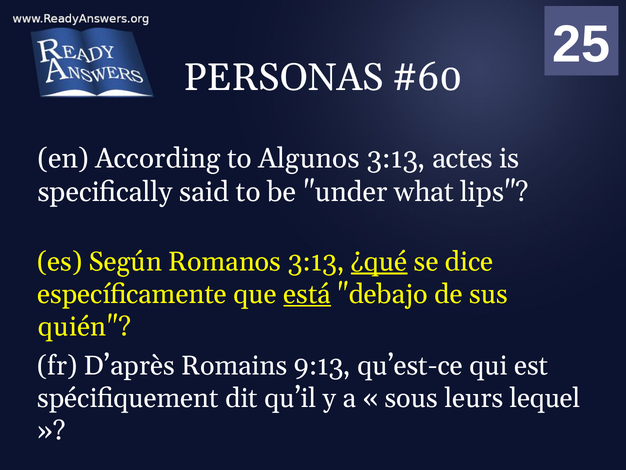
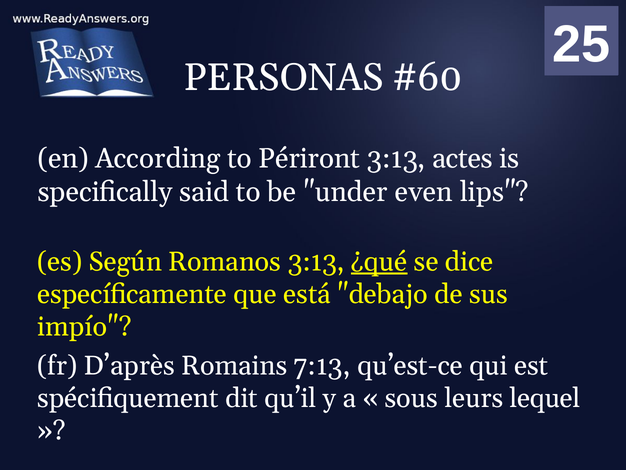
Algunos: Algunos -> Périront
what: what -> even
está underline: present -> none
quién: quién -> impío
9:13: 9:13 -> 7:13
